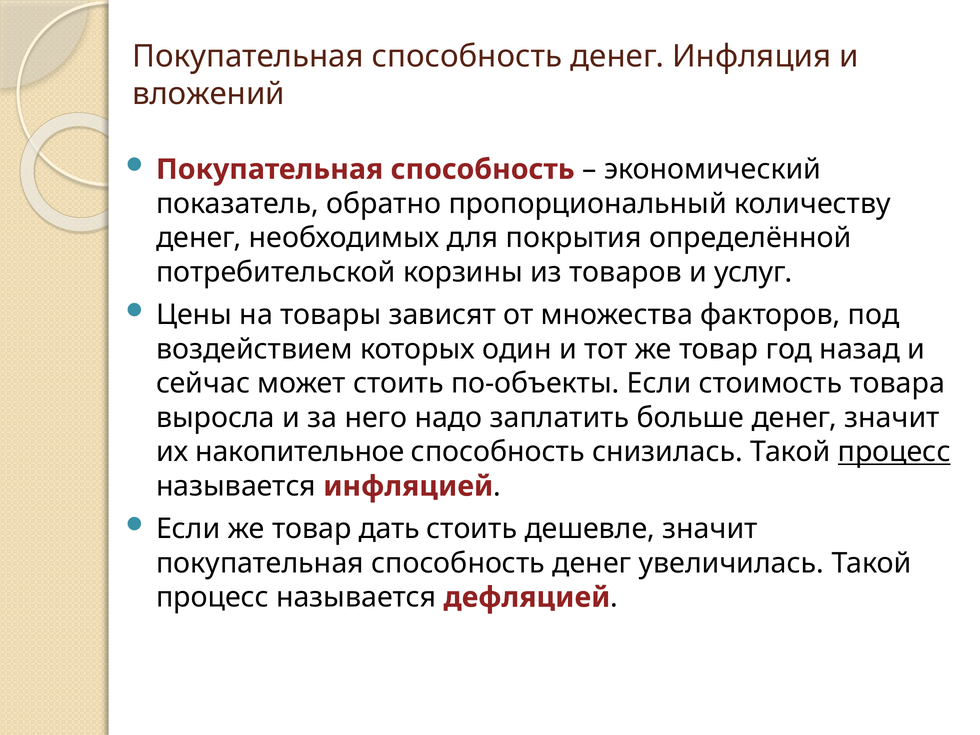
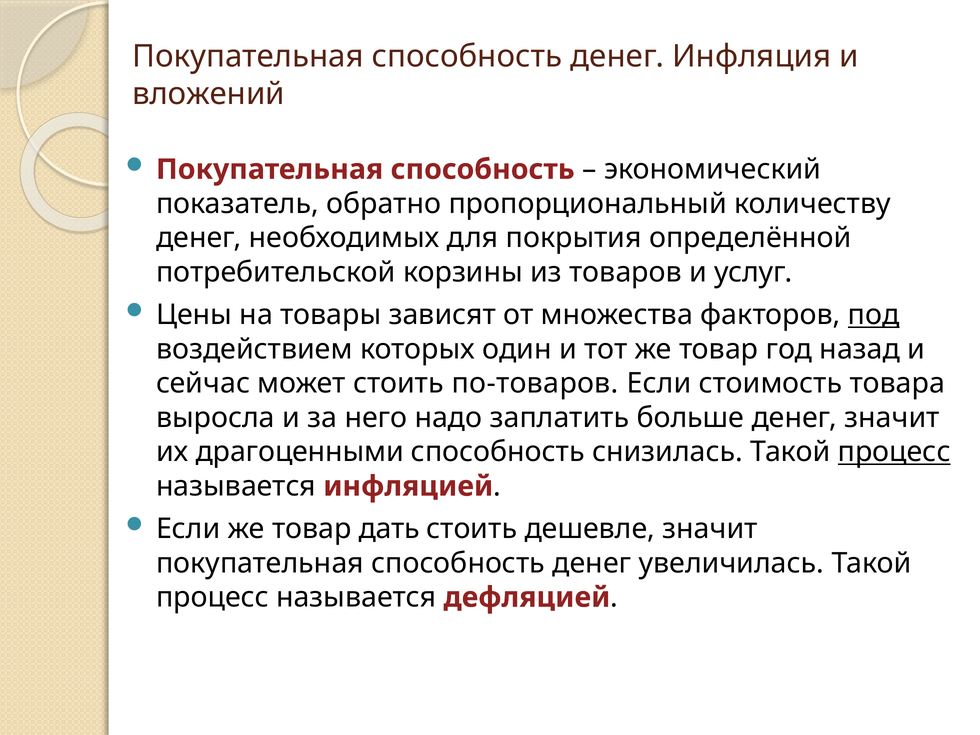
под underline: none -> present
по-объекты: по-объекты -> по-товаров
накопительное: накопительное -> драгоценными
